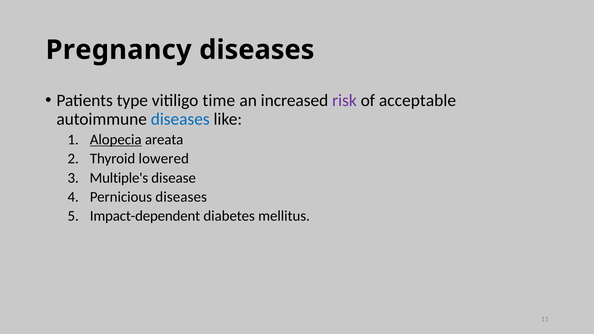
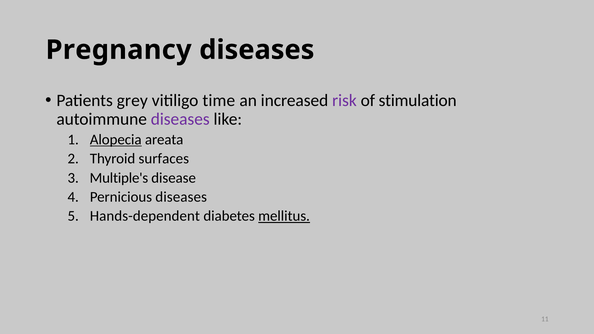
type: type -> grey
acceptable: acceptable -> stimulation
diseases at (180, 119) colour: blue -> purple
lowered: lowered -> surfaces
Impact-dependent: Impact-dependent -> Hands-dependent
mellitus underline: none -> present
